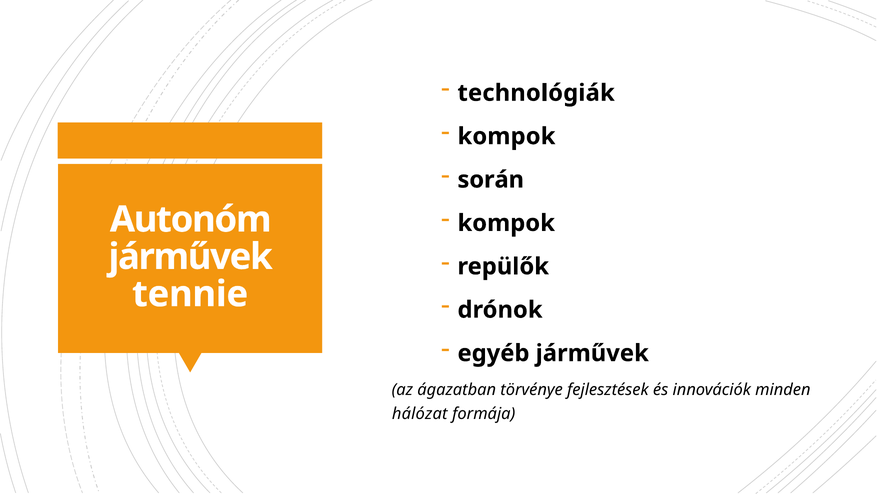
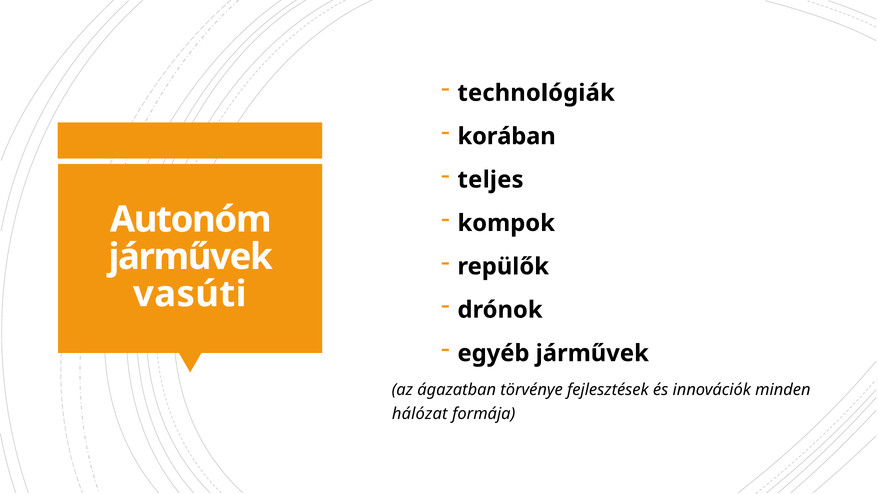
kompok at (506, 136): kompok -> korában
során: során -> teljes
tennie: tennie -> vasúti
